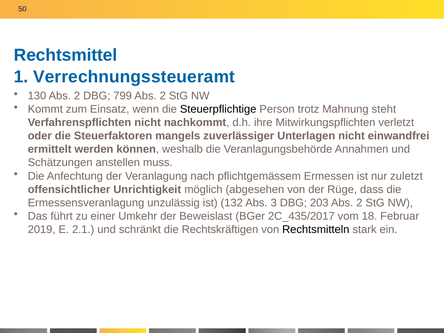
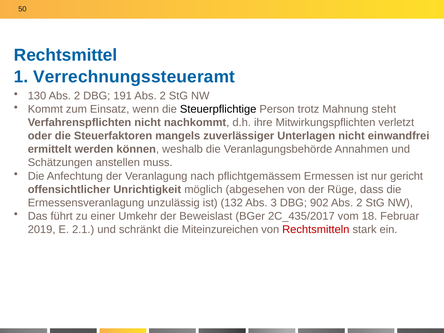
799: 799 -> 191
zuletzt: zuletzt -> gericht
203: 203 -> 902
Rechtskräftigen: Rechtskräftigen -> Miteinzureichen
Rechtsmitteln colour: black -> red
